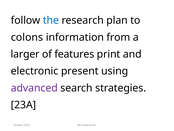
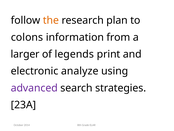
the colour: blue -> orange
features: features -> legends
present: present -> analyze
